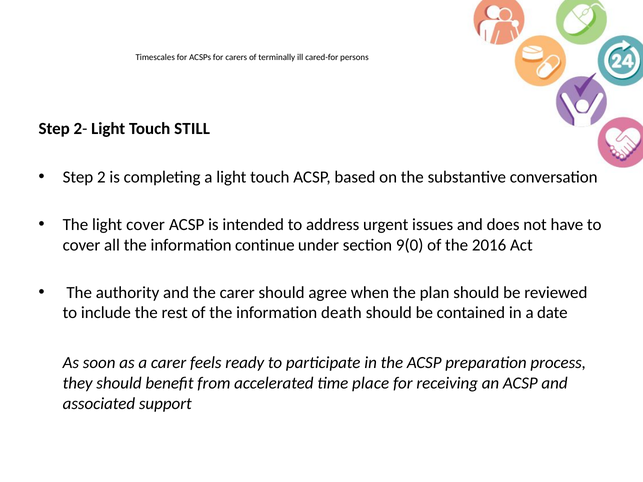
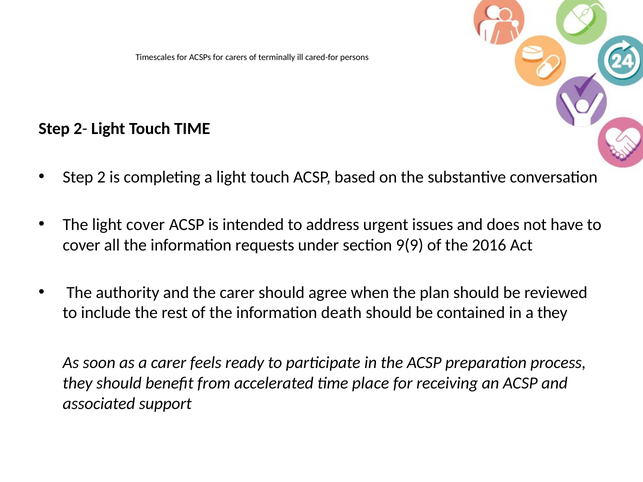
Touch STILL: STILL -> TIME
continue: continue -> requests
9(0: 9(0 -> 9(9
a date: date -> they
